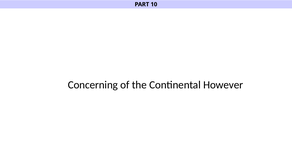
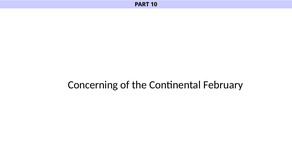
However: However -> February
